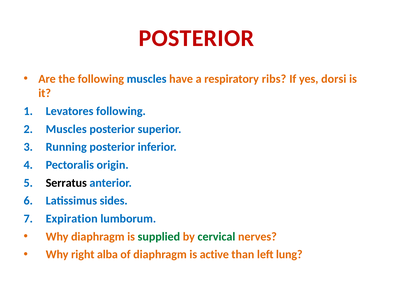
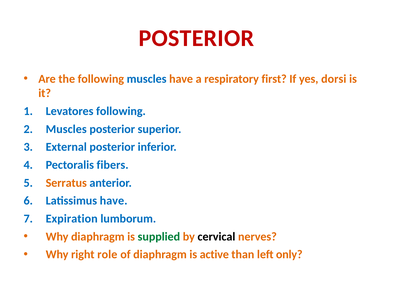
ribs: ribs -> first
Running: Running -> External
origin: origin -> fibers
Serratus colour: black -> orange
Latissimus sides: sides -> have
cervical colour: green -> black
alba: alba -> role
lung: lung -> only
